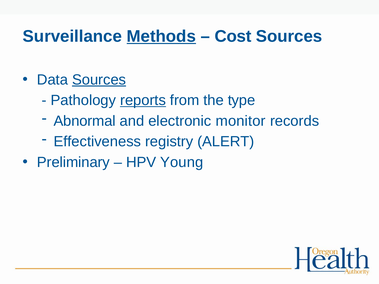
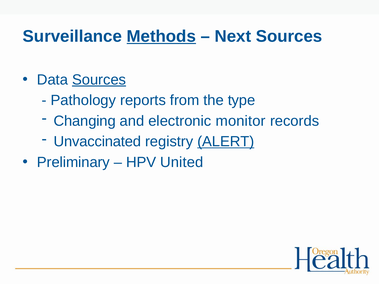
Cost: Cost -> Next
reports underline: present -> none
Abnormal: Abnormal -> Changing
Effectiveness: Effectiveness -> Unvaccinated
ALERT underline: none -> present
Young: Young -> United
